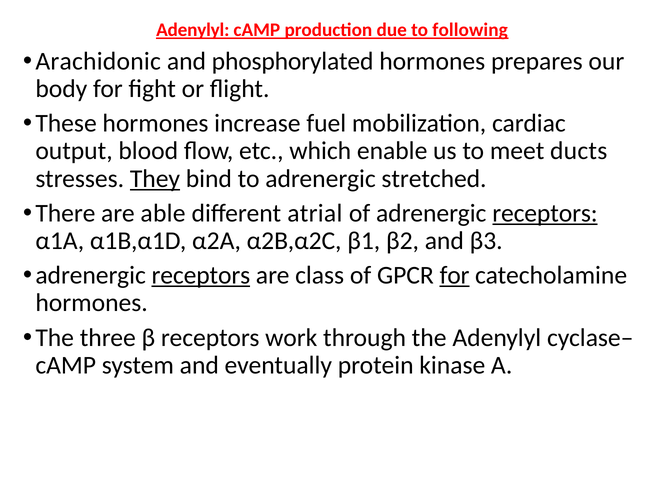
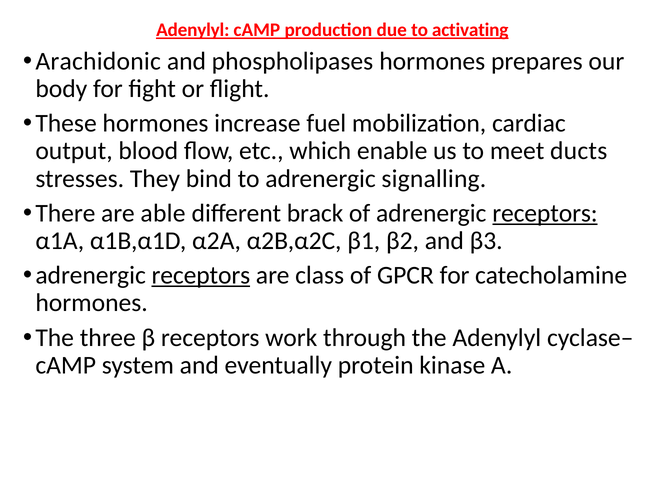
following: following -> activating
phosphorylated: phosphorylated -> phospholipases
They underline: present -> none
stretched: stretched -> signalling
atrial: atrial -> brack
for at (455, 276) underline: present -> none
